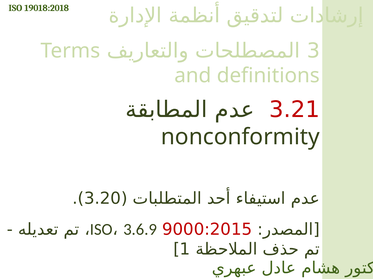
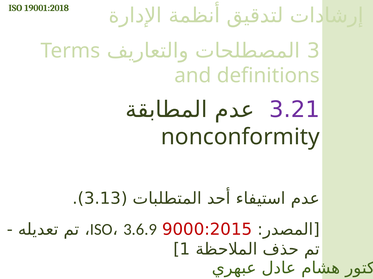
19018:2018: 19018:2018 -> 19001:2018
3.21 colour: red -> purple
3.20: 3.20 -> 3.13
